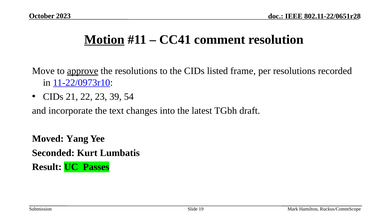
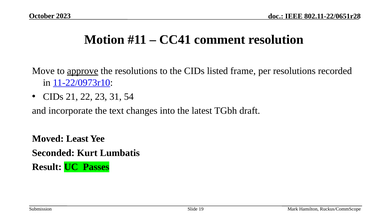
Motion underline: present -> none
39: 39 -> 31
Yang: Yang -> Least
